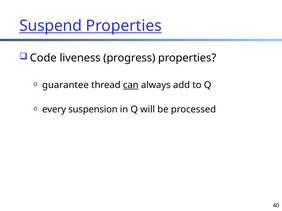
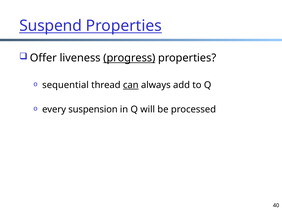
Code: Code -> Offer
progress underline: none -> present
guarantee: guarantee -> sequential
